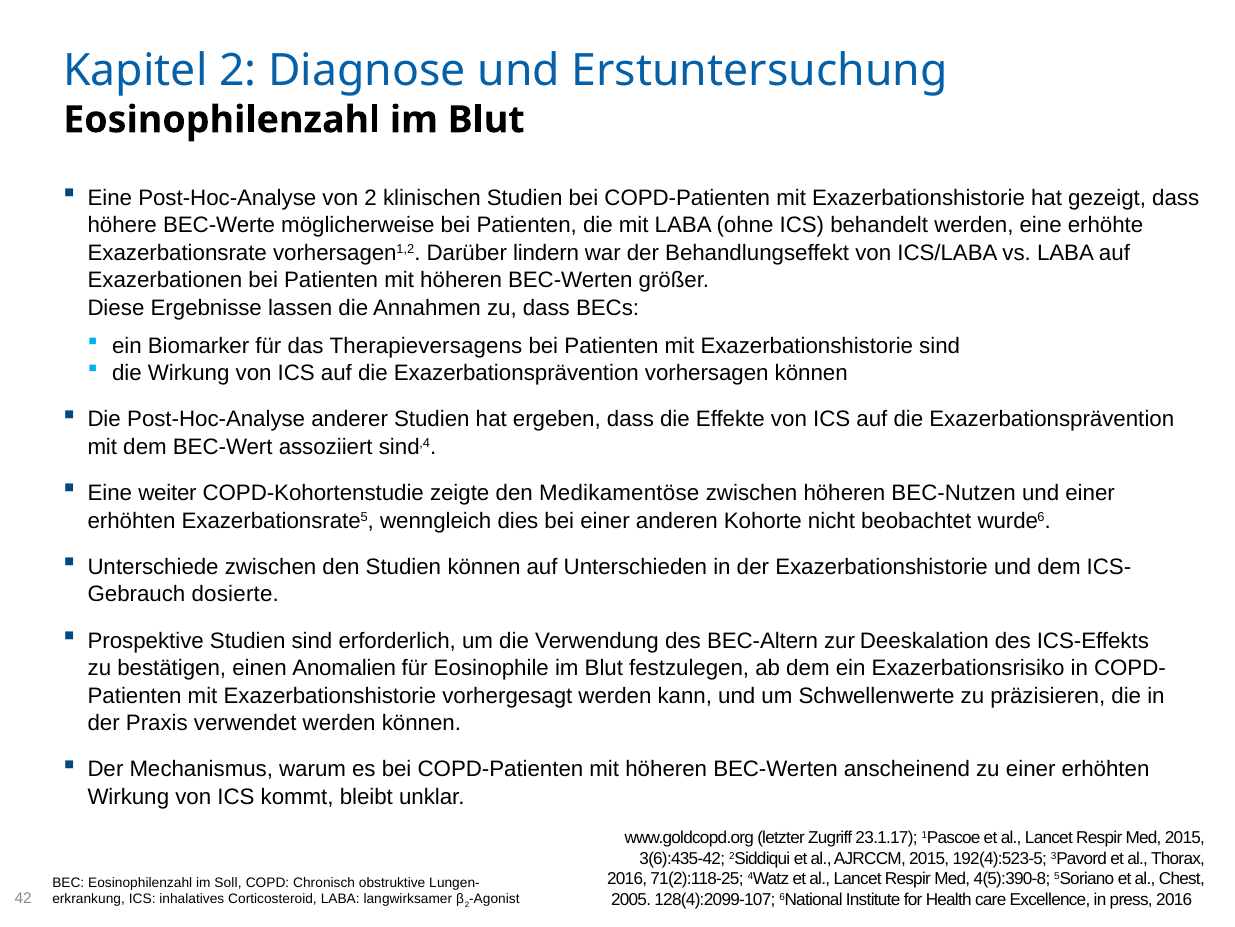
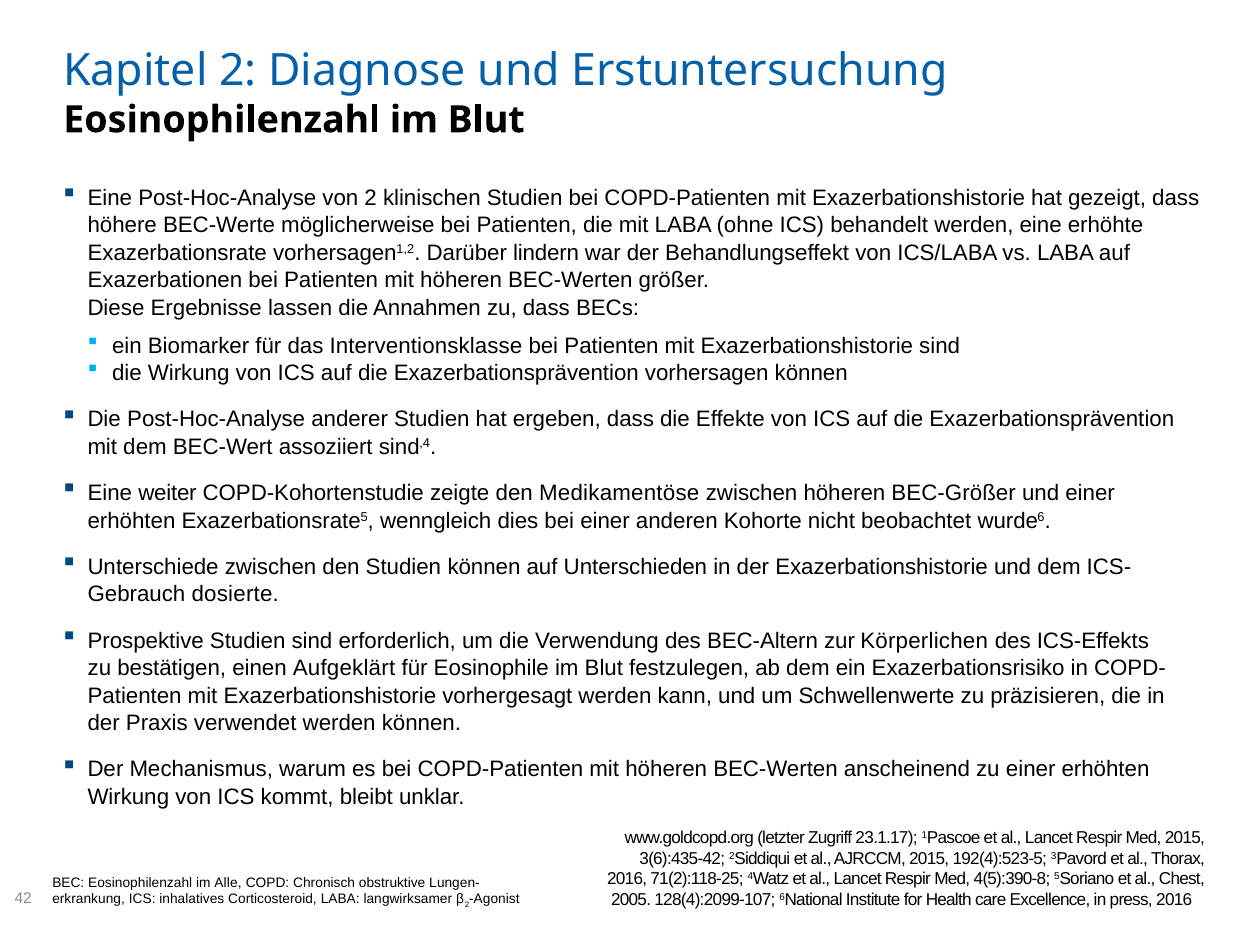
Therapieversagens: Therapieversagens -> Interventionsklasse
BEC-Nutzen: BEC-Nutzen -> BEC-Größer
Deeskalation: Deeskalation -> Körperlichen
Anomalien: Anomalien -> Aufgeklärt
Soll: Soll -> Alle
